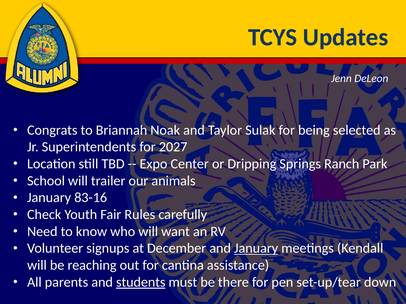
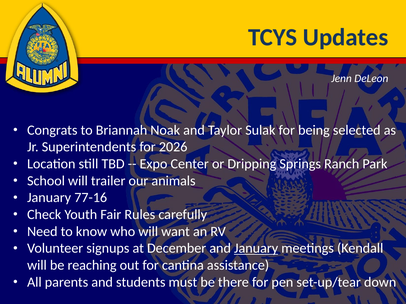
2027: 2027 -> 2026
83-16: 83-16 -> 77-16
students underline: present -> none
